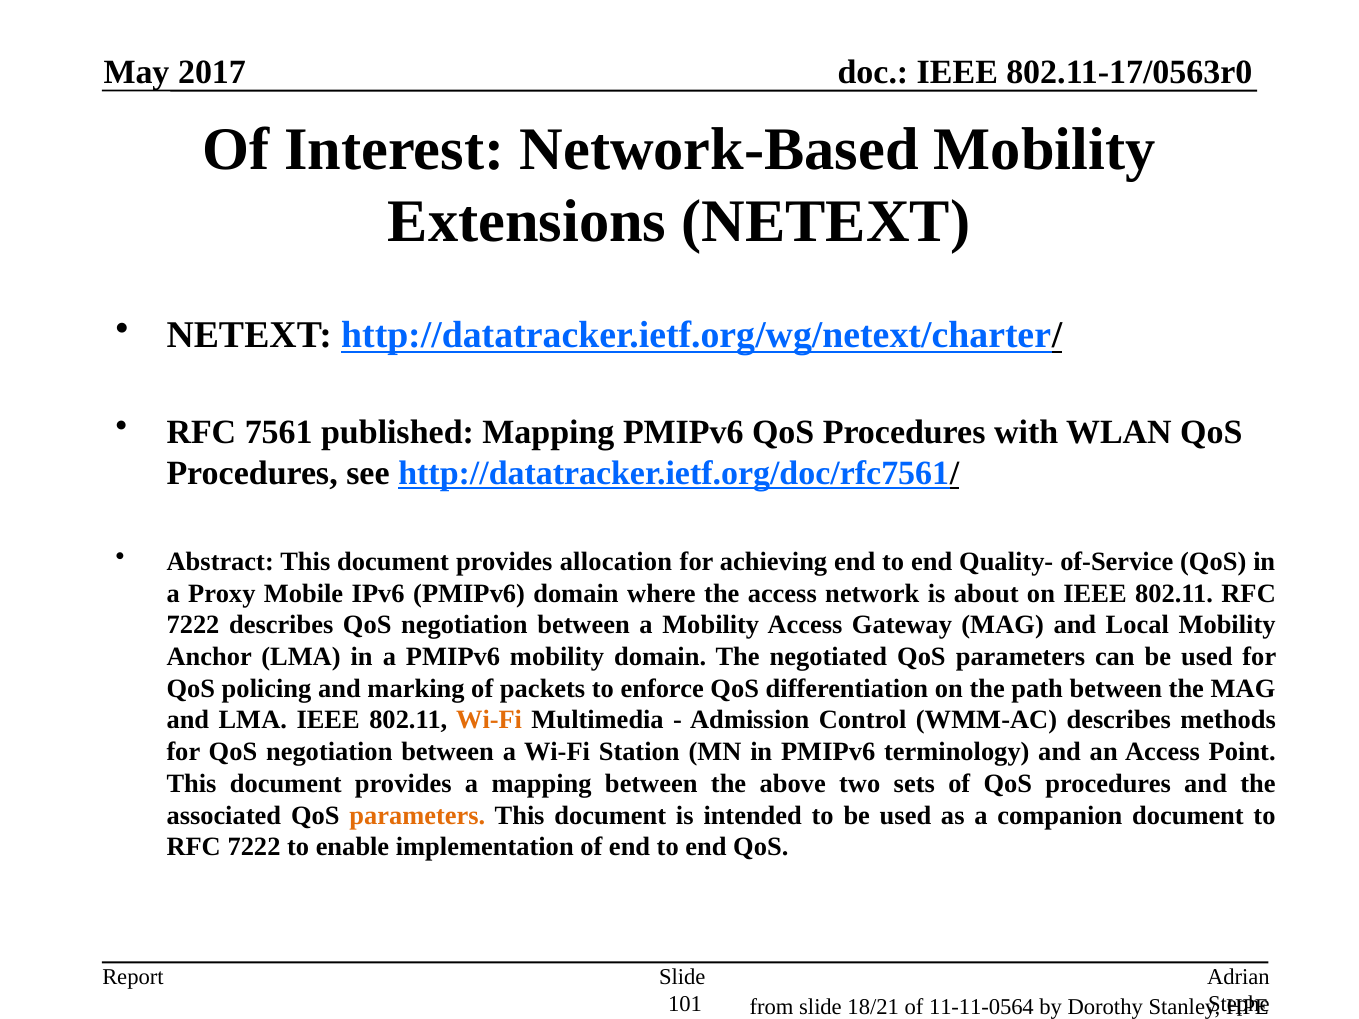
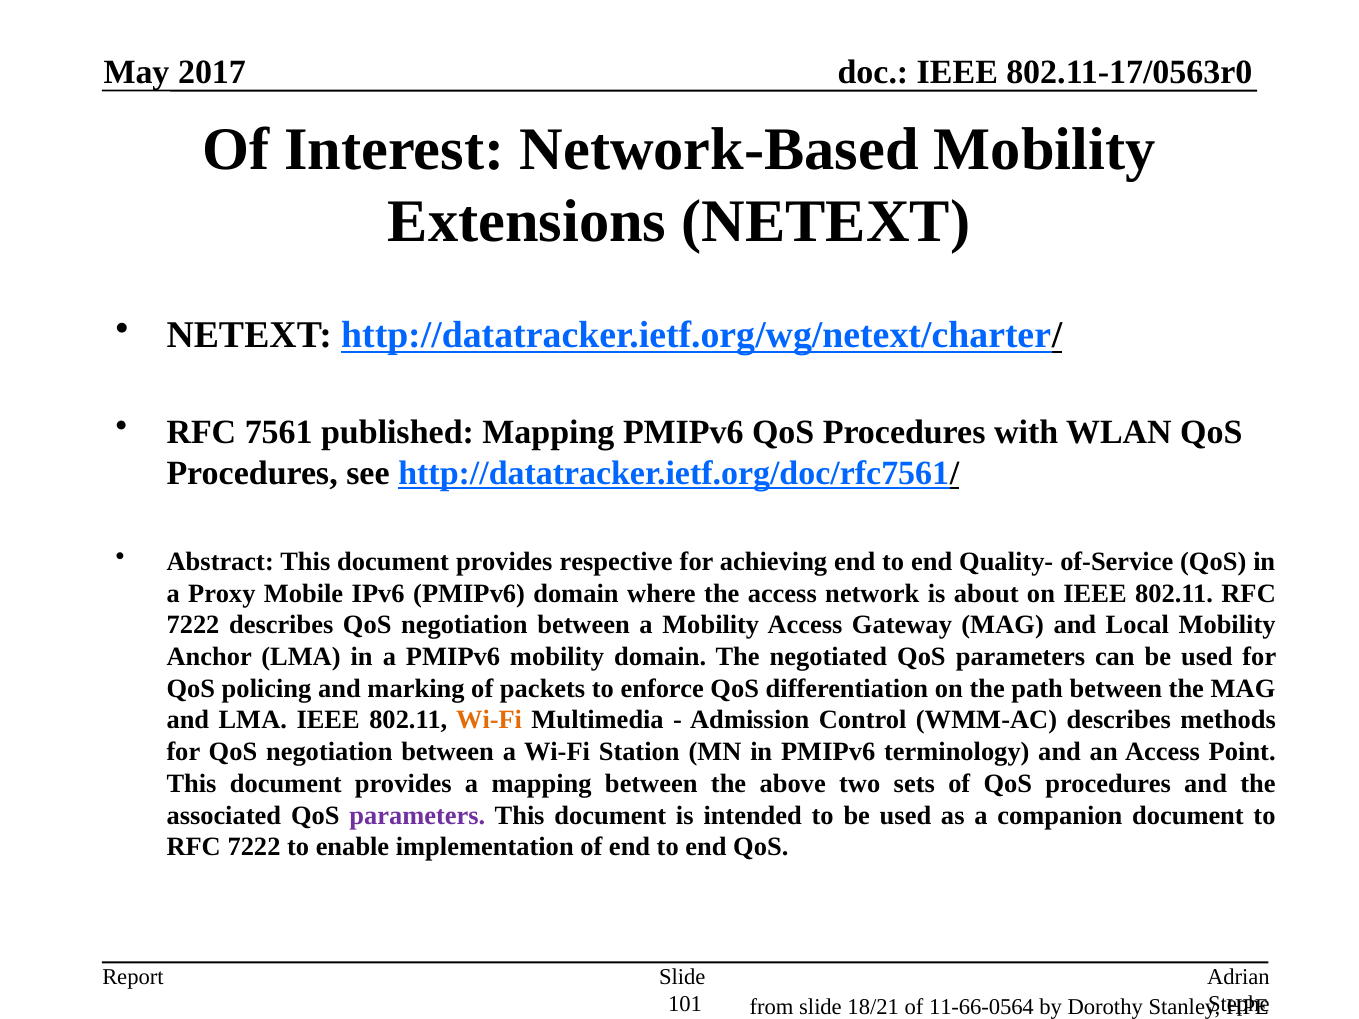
allocation: allocation -> respective
parameters at (417, 816) colour: orange -> purple
11-11-0564: 11-11-0564 -> 11-66-0564
